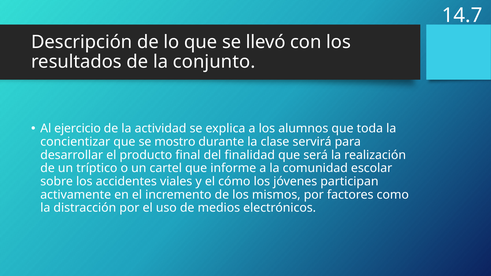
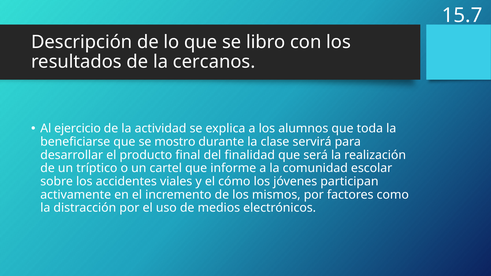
14.7: 14.7 -> 15.7
llevó: llevó -> libro
conjunto: conjunto -> cercanos
concientizar: concientizar -> beneficiarse
